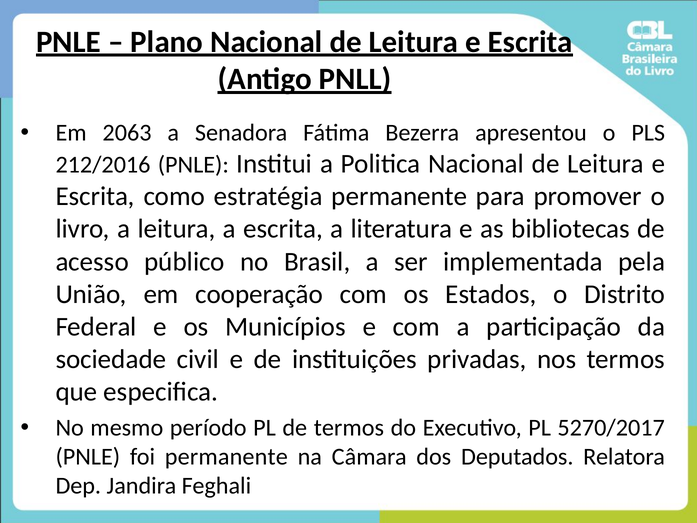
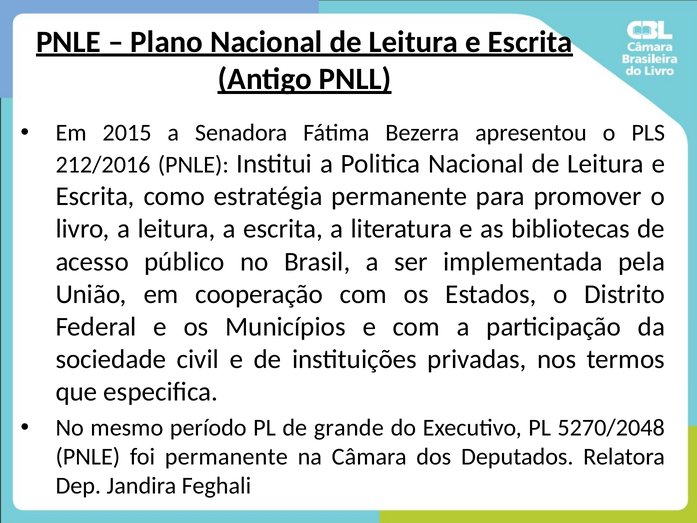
2063: 2063 -> 2015
de termos: termos -> grande
5270/2017: 5270/2017 -> 5270/2048
